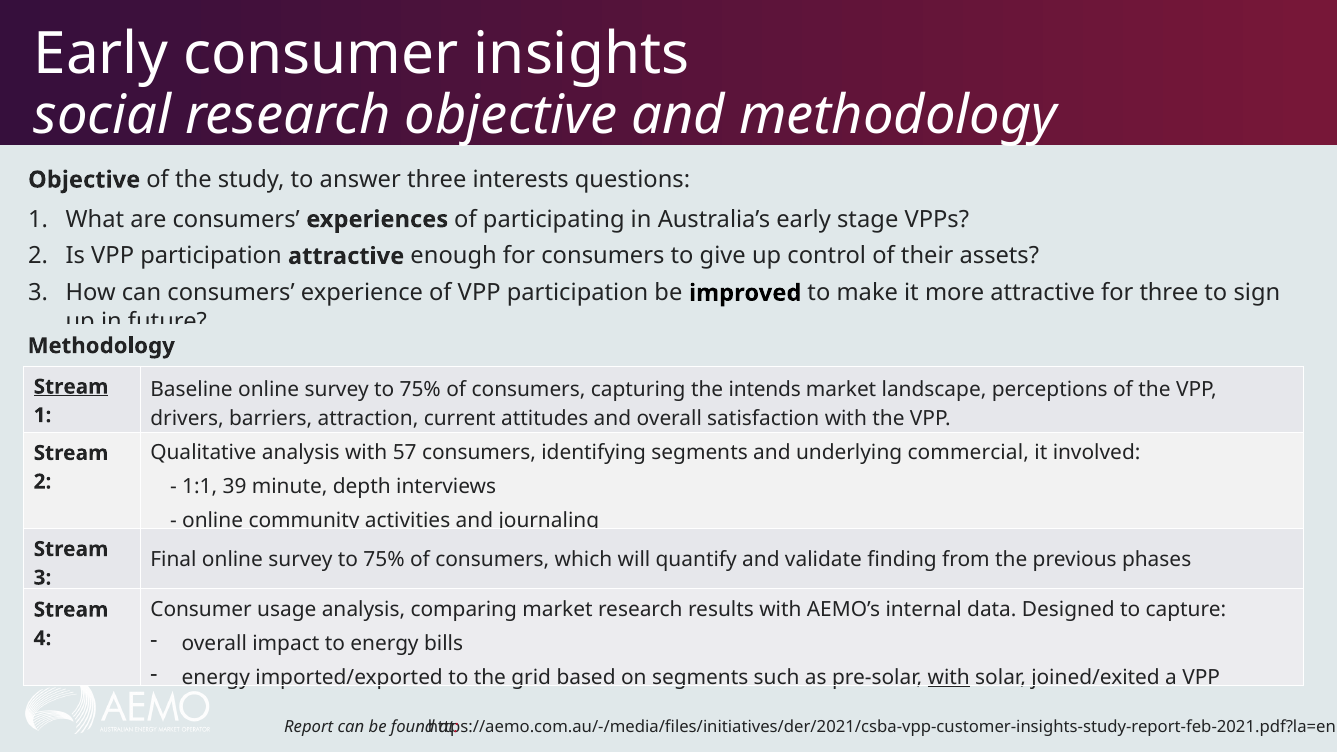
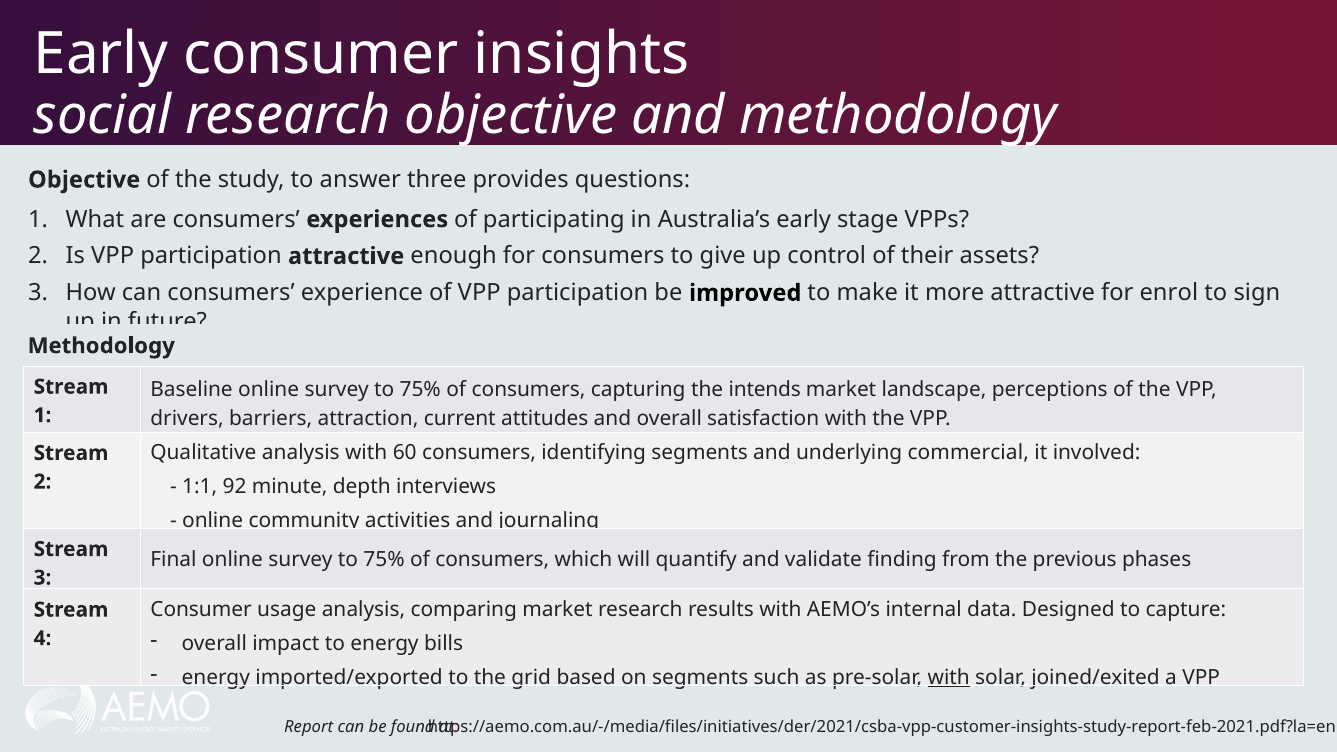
interests: interests -> provides
for three: three -> enrol
Stream at (71, 387) underline: present -> none
57: 57 -> 60
39: 39 -> 92
